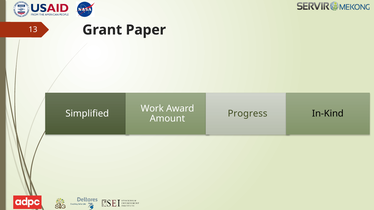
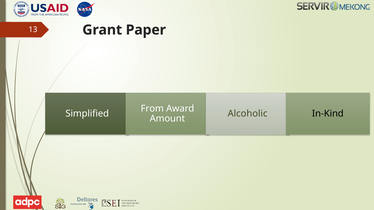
Work: Work -> From
Progress: Progress -> Alcoholic
